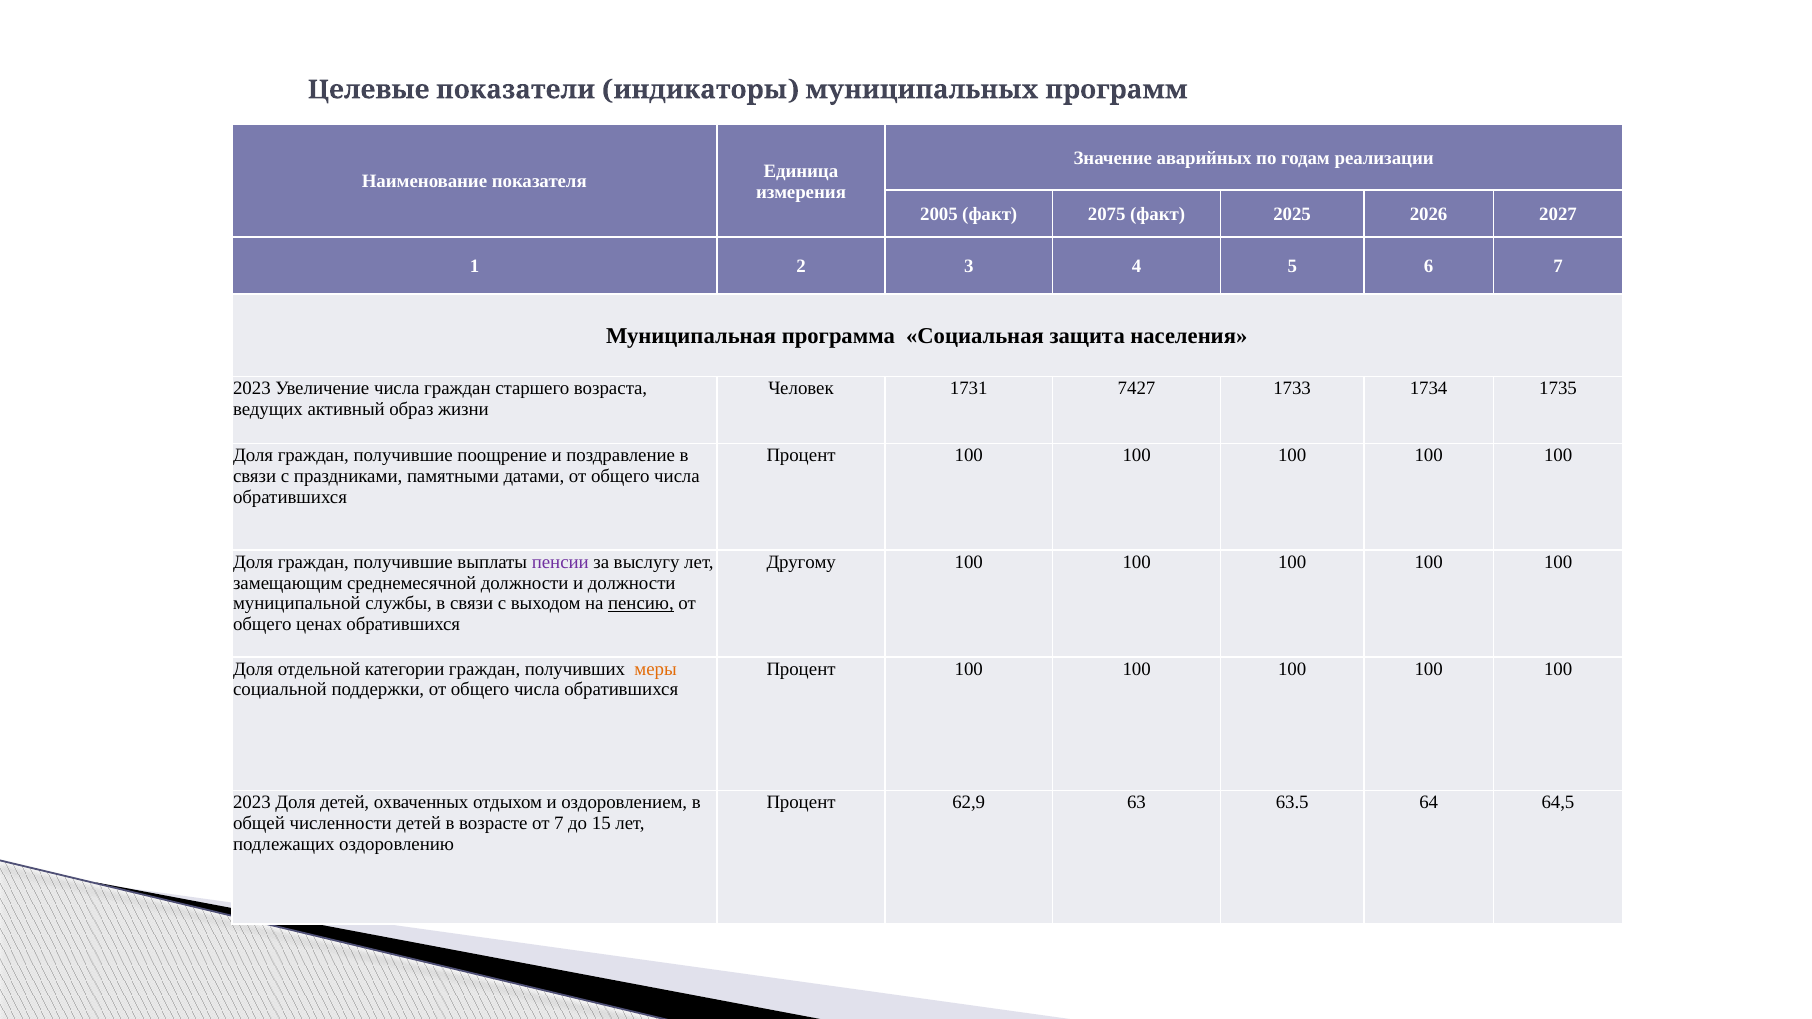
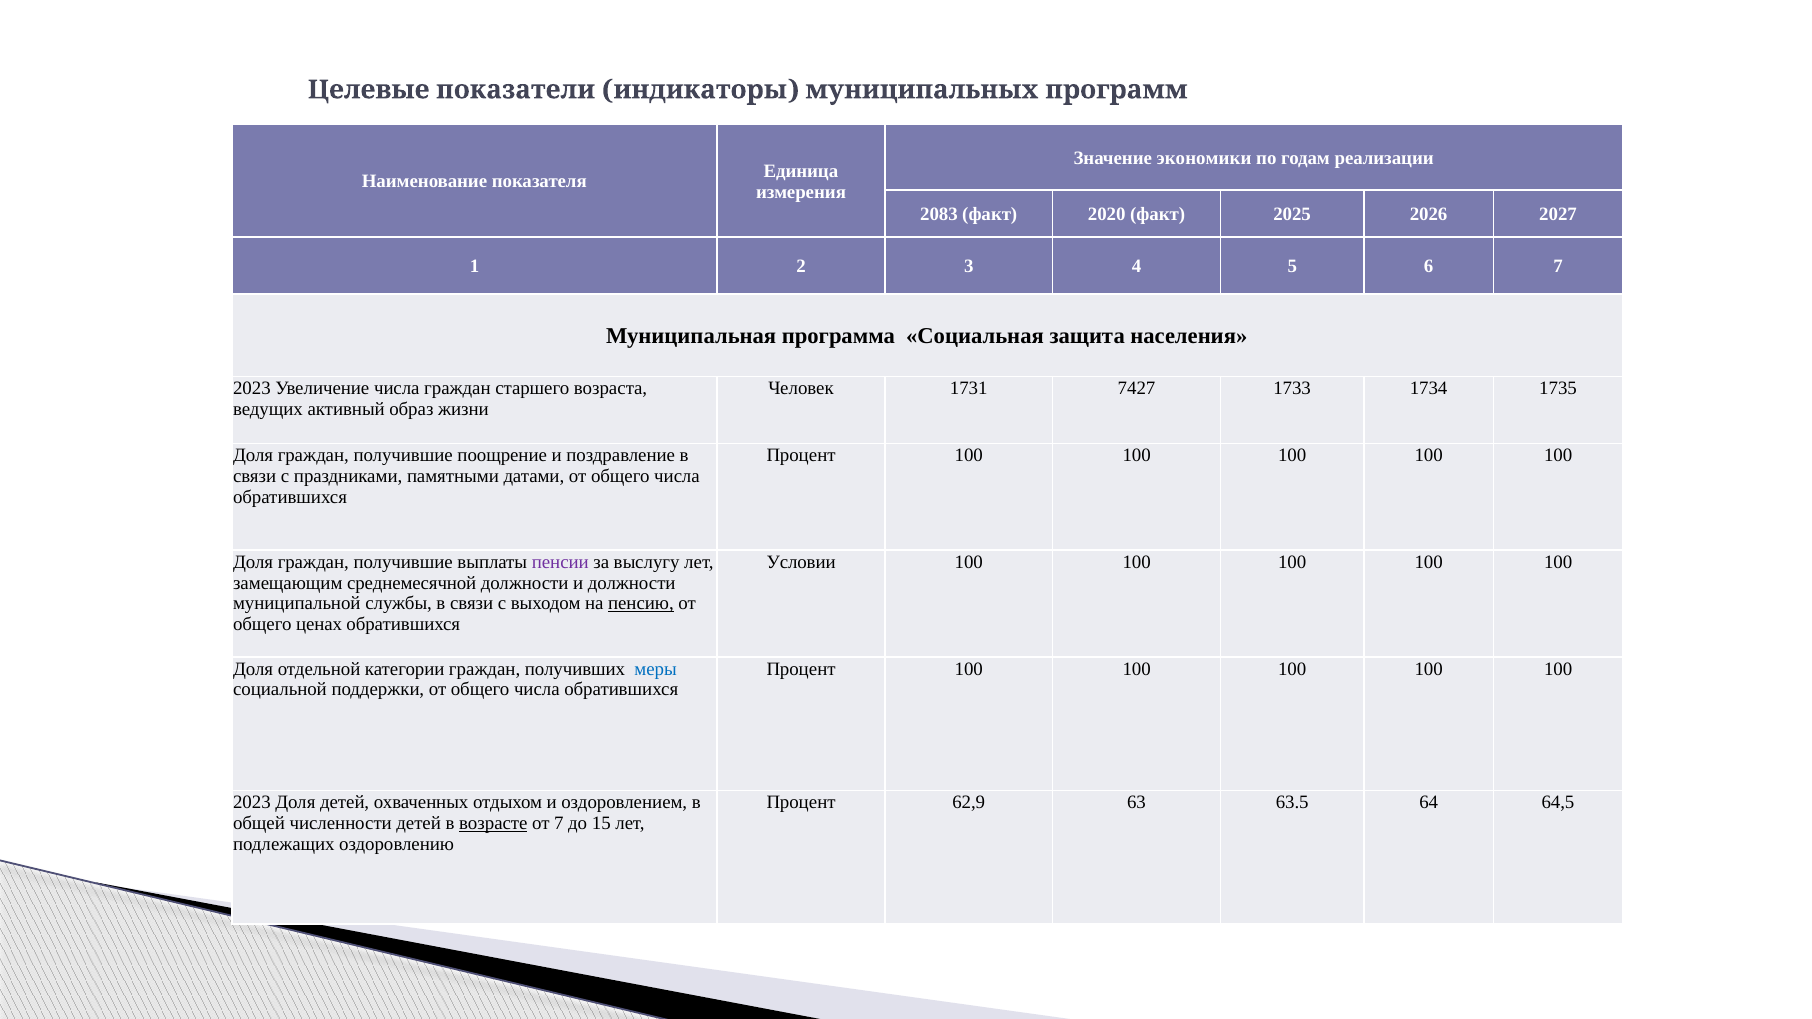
аварийных: аварийных -> экономики
2005: 2005 -> 2083
2075: 2075 -> 2020
Другому: Другому -> Условии
меры colour: orange -> blue
возрасте underline: none -> present
